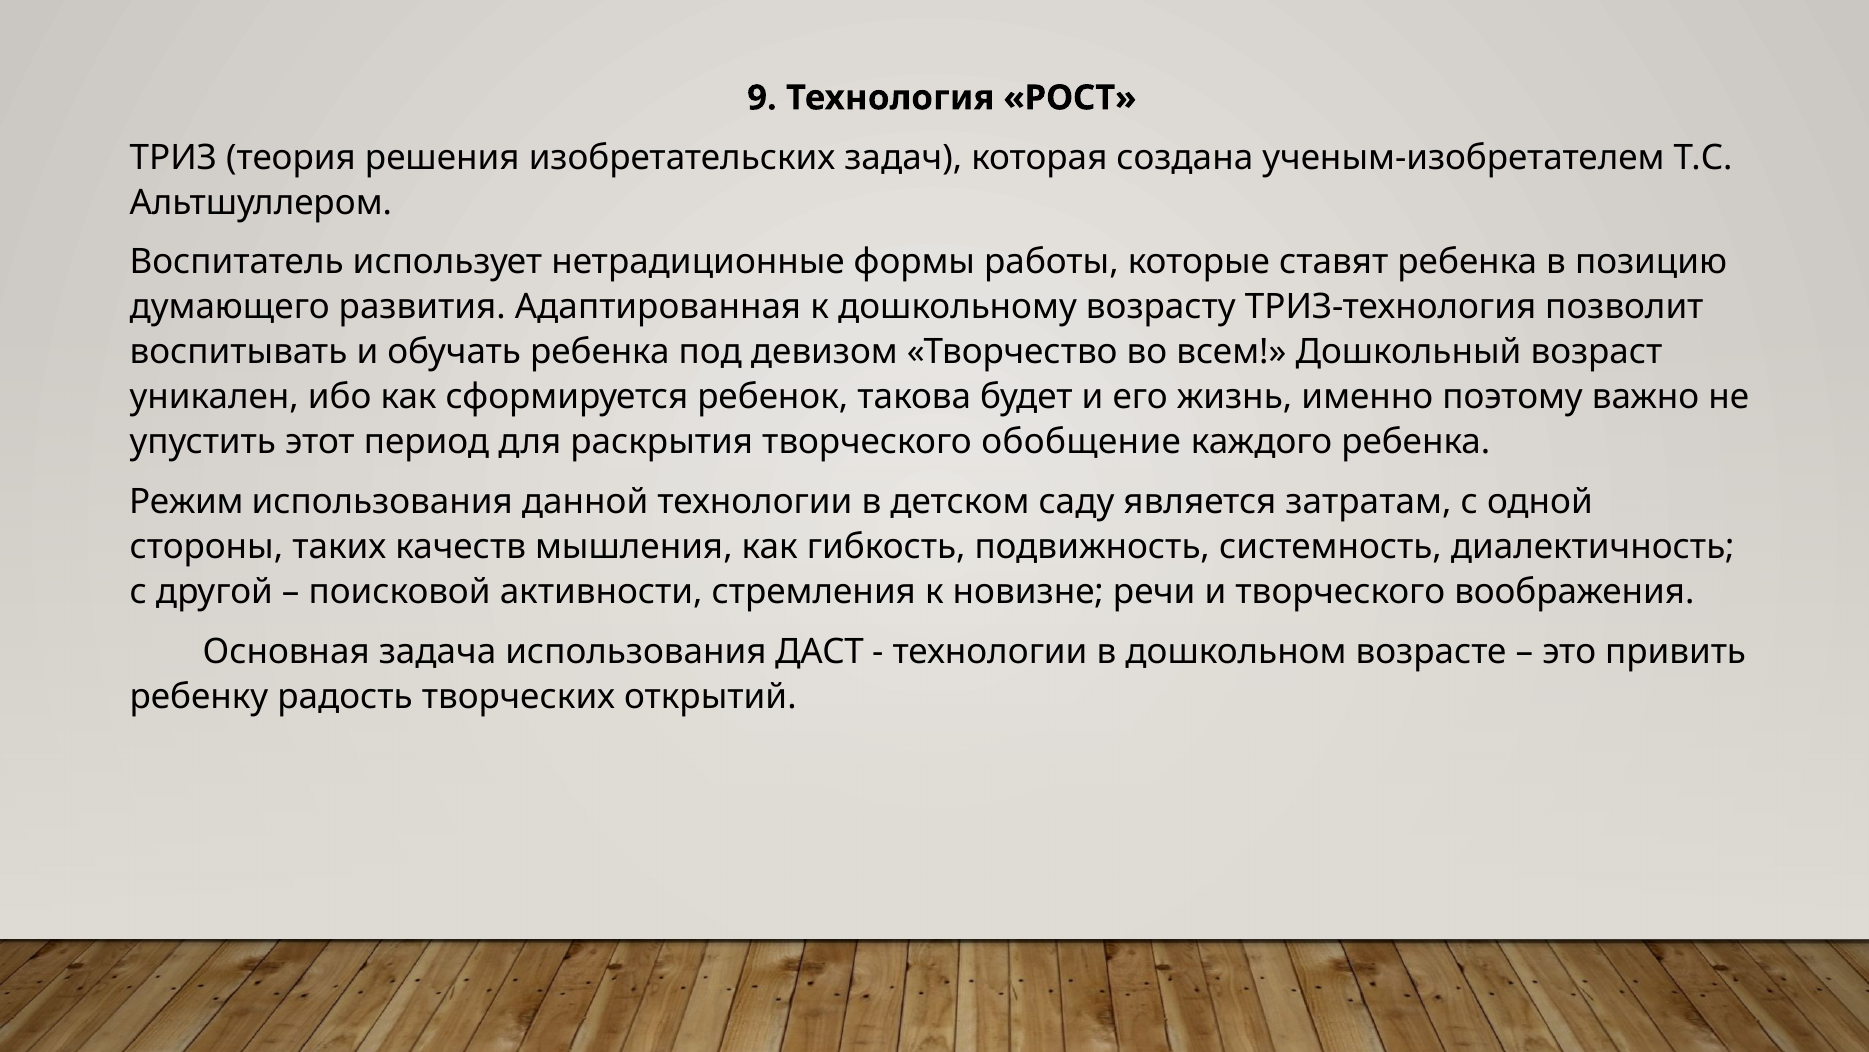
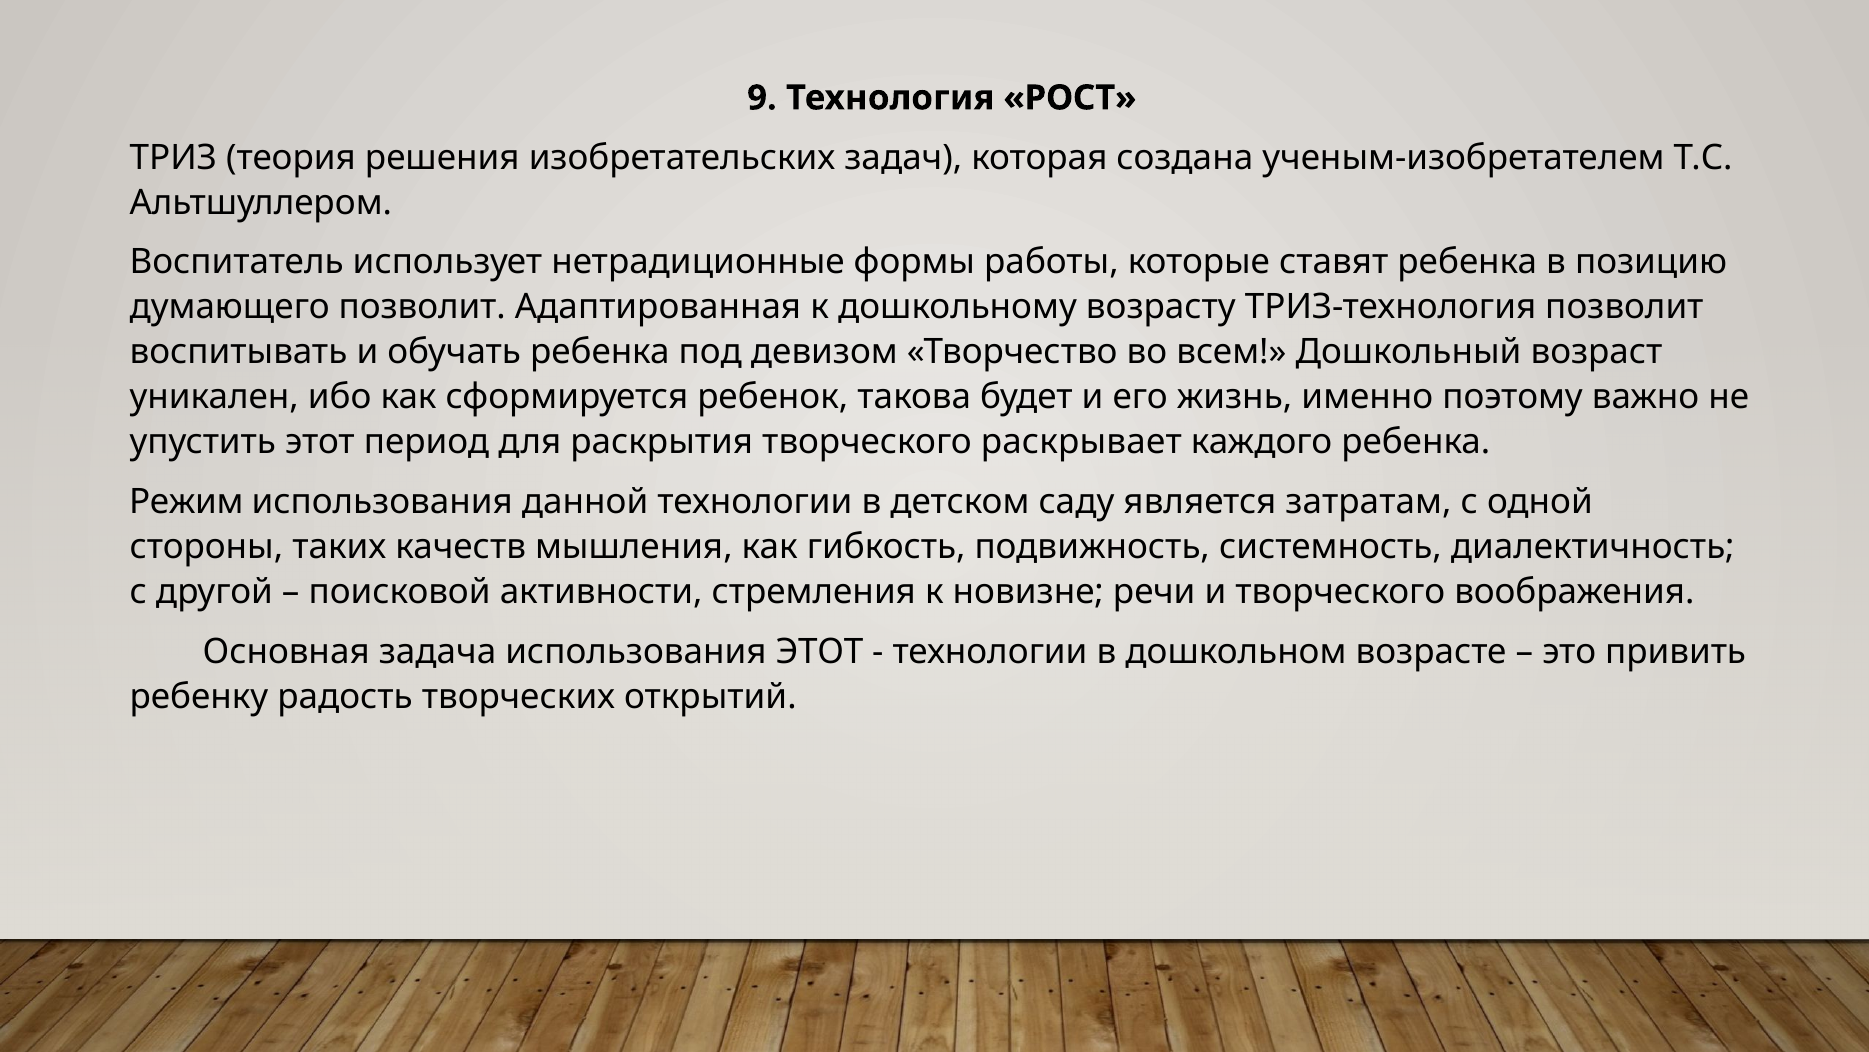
думающего развития: развития -> позволит
обобщение: обобщение -> раскрывает
использования ДАСТ: ДАСТ -> ЭТОТ
